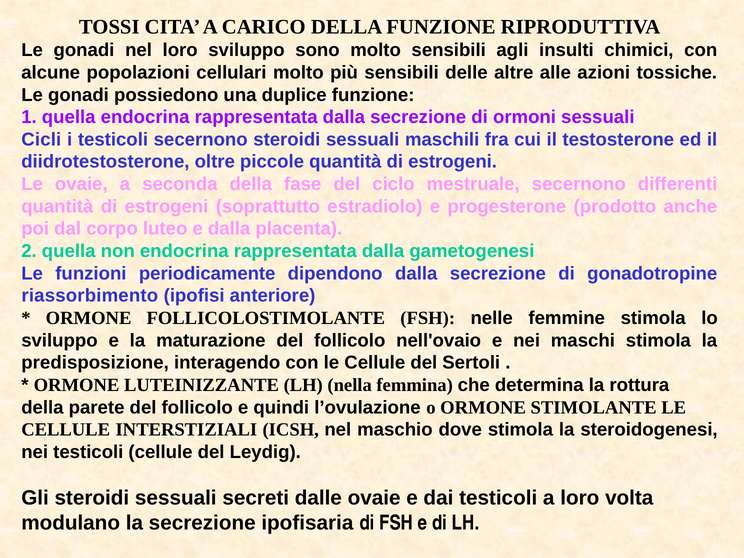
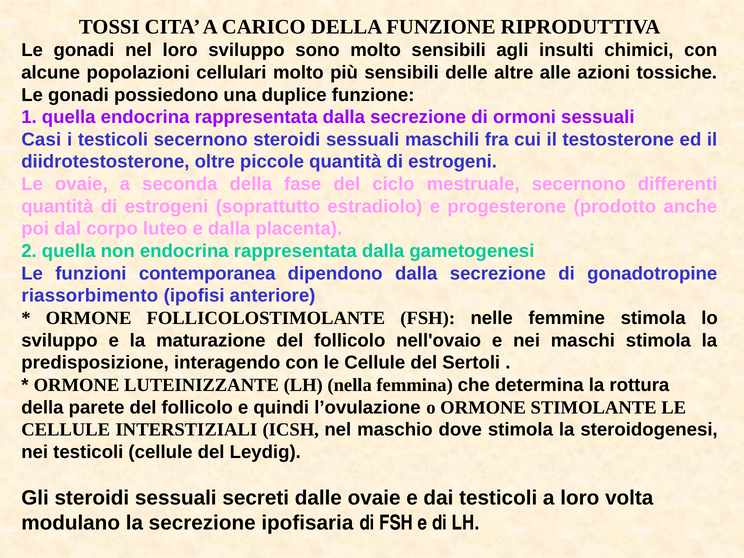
Cicli: Cicli -> Casi
periodicamente: periodicamente -> contemporanea
